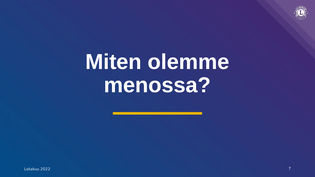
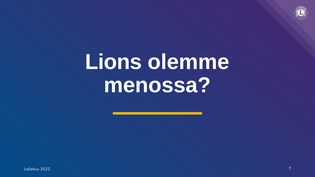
Miten: Miten -> Lions
